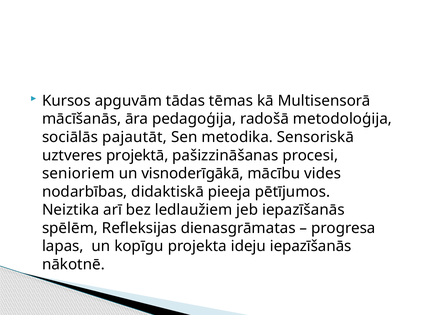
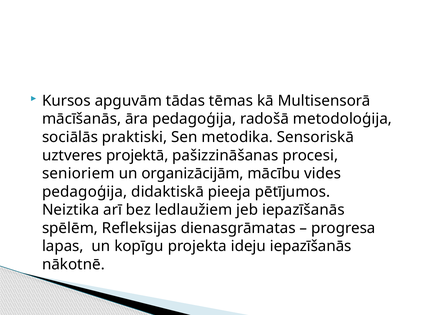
pajautāt: pajautāt -> praktiski
visnoderīgākā: visnoderīgākā -> organizācijām
nodarbības at (85, 192): nodarbības -> pedagoģija
